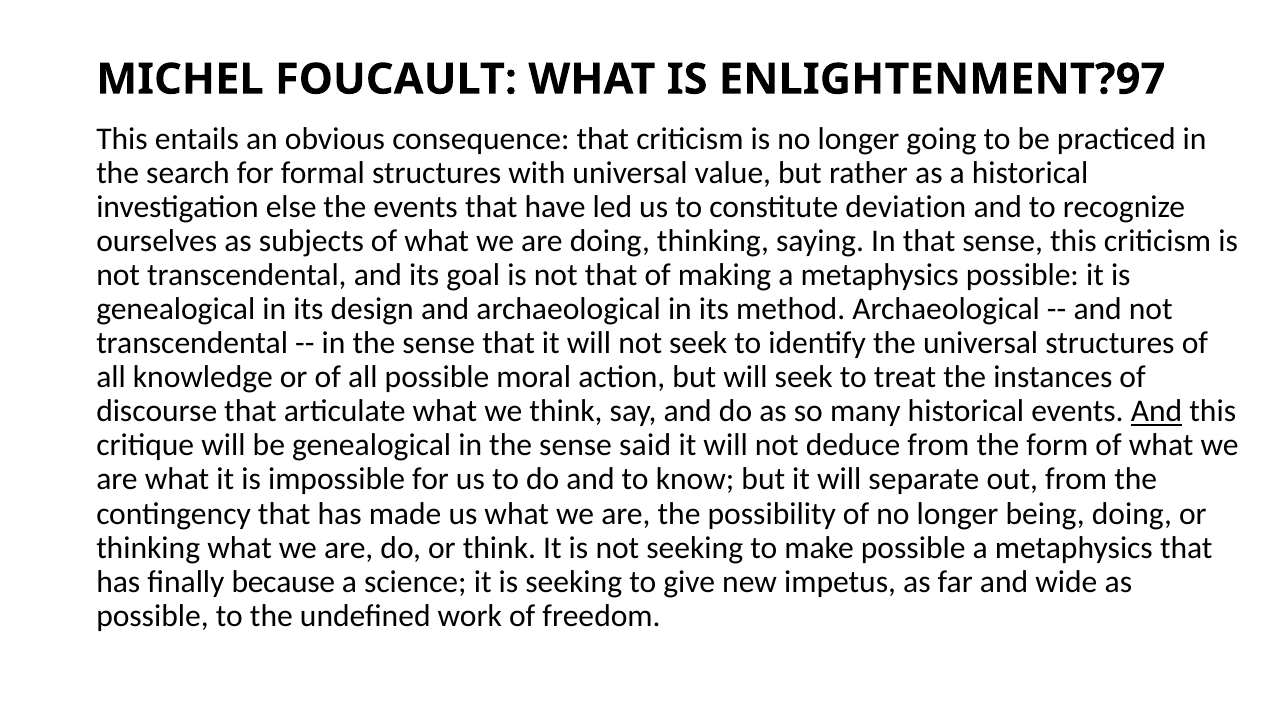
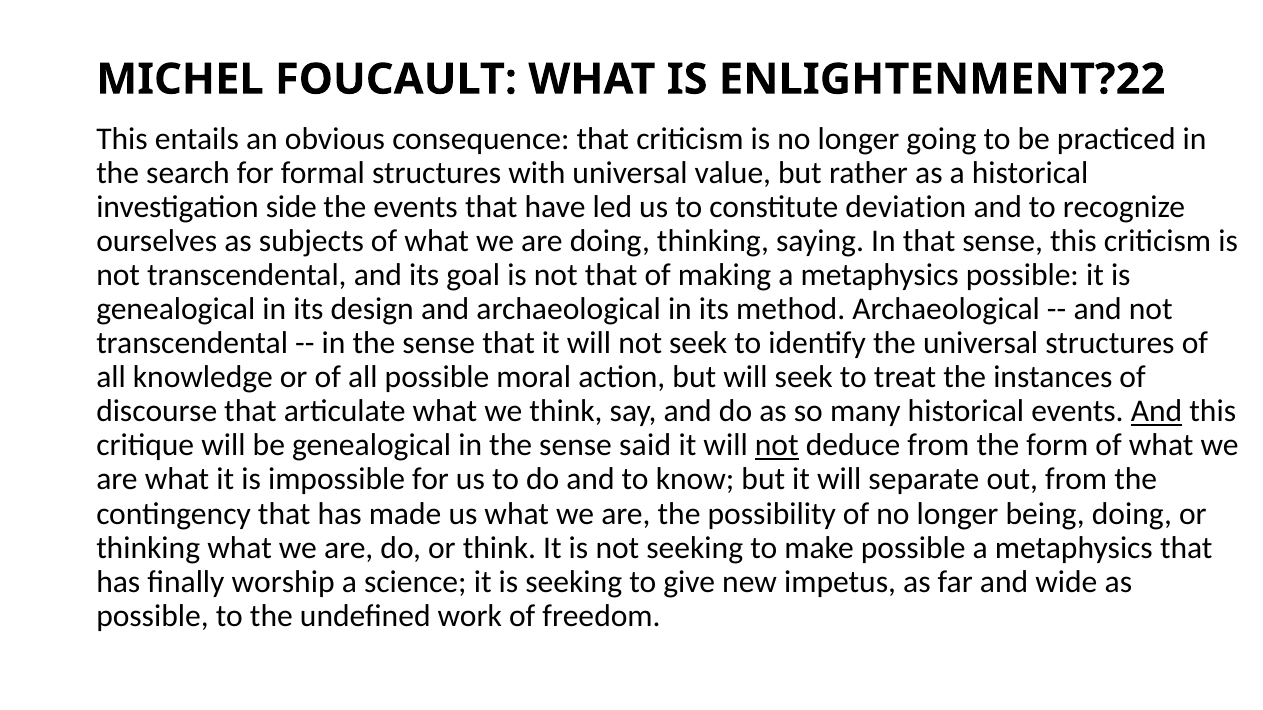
ENLIGHTENMENT?97: ENLIGHTENMENT?97 -> ENLIGHTENMENT?22
else: else -> side
not at (777, 446) underline: none -> present
because: because -> worship
